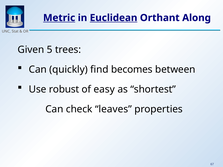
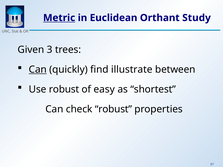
Euclidean underline: present -> none
Along: Along -> Study
5: 5 -> 3
Can at (38, 70) underline: none -> present
becomes: becomes -> illustrate
check leaves: leaves -> robust
